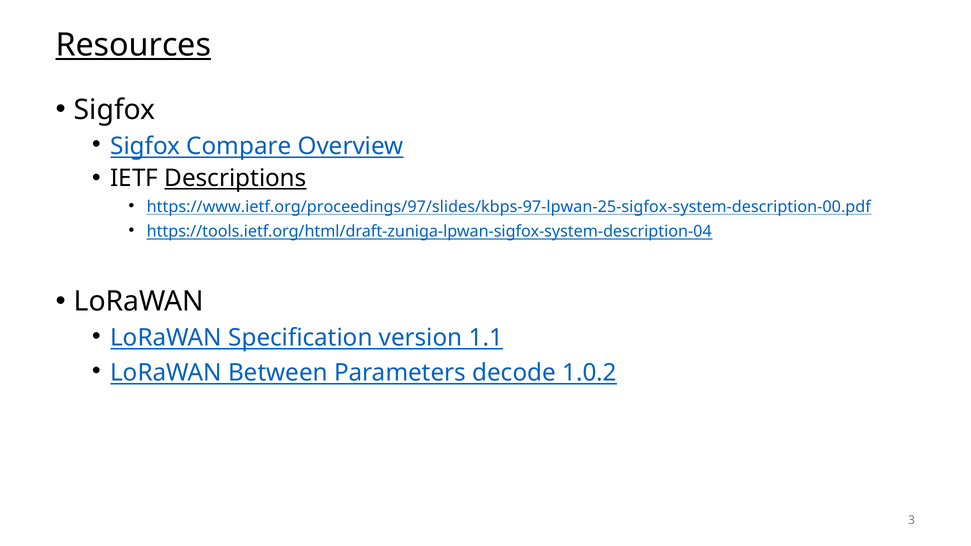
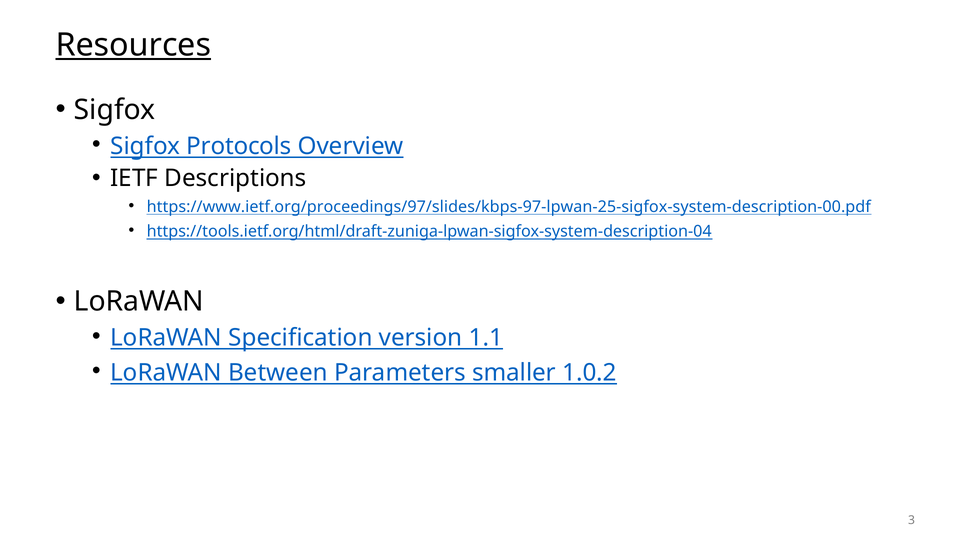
Compare: Compare -> Protocols
Descriptions underline: present -> none
decode: decode -> smaller
